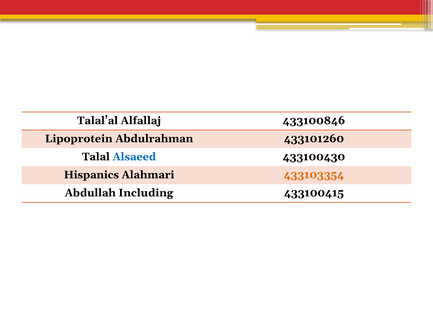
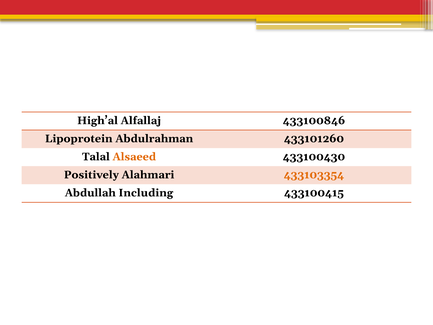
Talal’al: Talal’al -> High’al
Alsaeed colour: blue -> orange
Hispanics: Hispanics -> Positively
